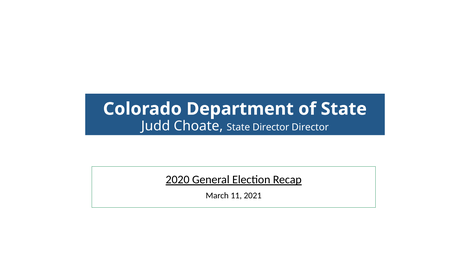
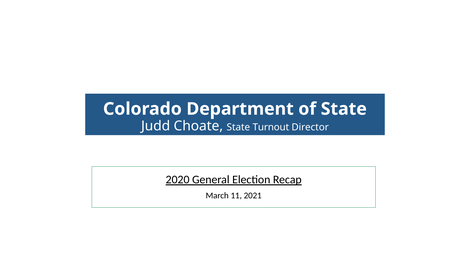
State Director: Director -> Turnout
